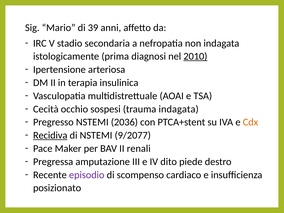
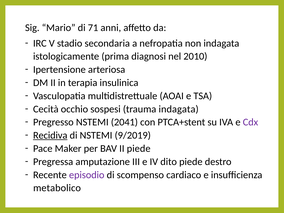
39: 39 -> 71
2010 underline: present -> none
2036: 2036 -> 2041
Cdx colour: orange -> purple
9/2077: 9/2077 -> 9/2019
II renali: renali -> piede
posizionato: posizionato -> metabolico
